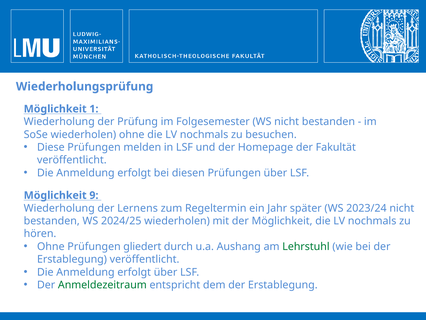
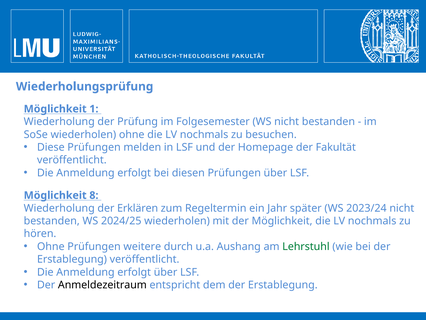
9: 9 -> 8
Lernens: Lernens -> Erklären
gliedert: gliedert -> weitere
Anmeldezeitraum colour: green -> black
